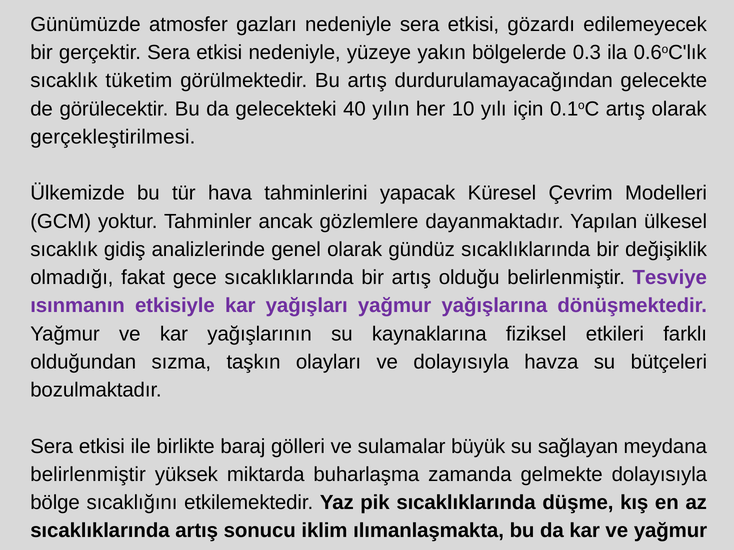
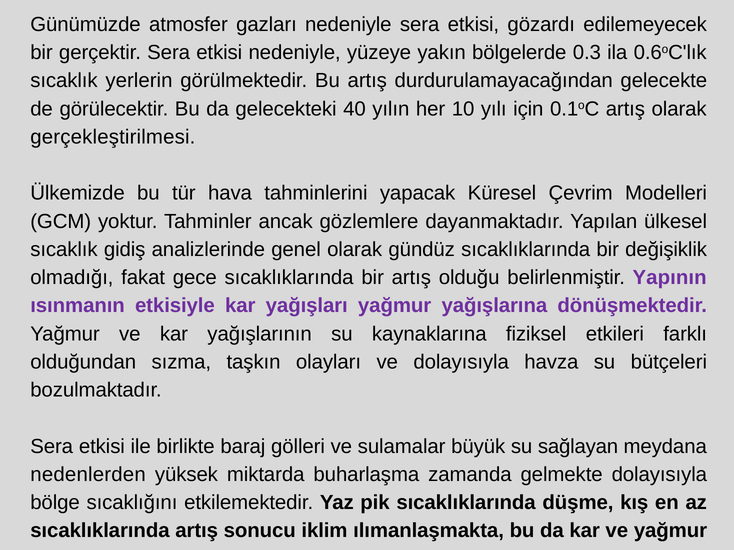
tüketim: tüketim -> yerlerin
Tesviye: Tesviye -> Yapının
belirlenmiştir at (88, 475): belirlenmiştir -> nedenlerden
